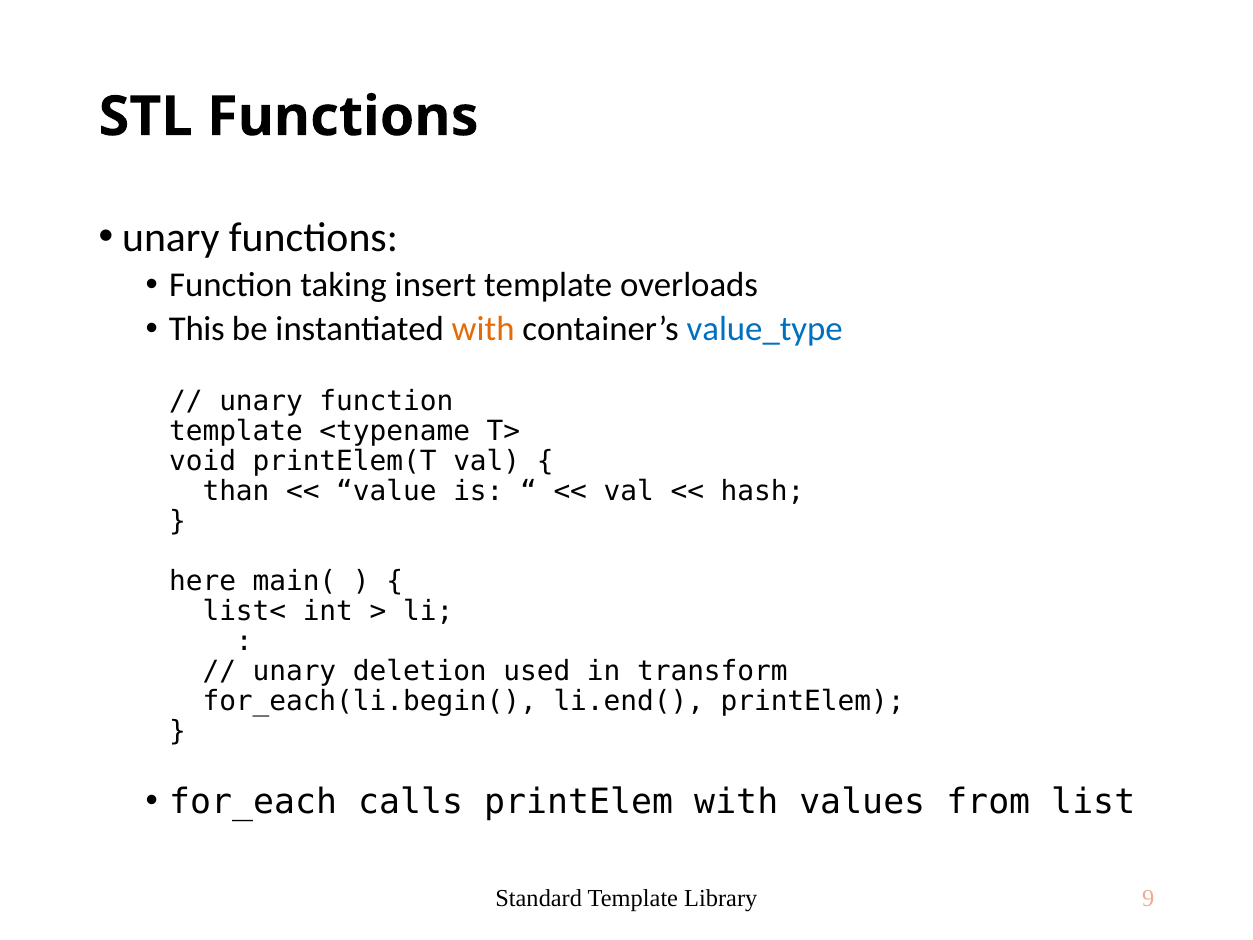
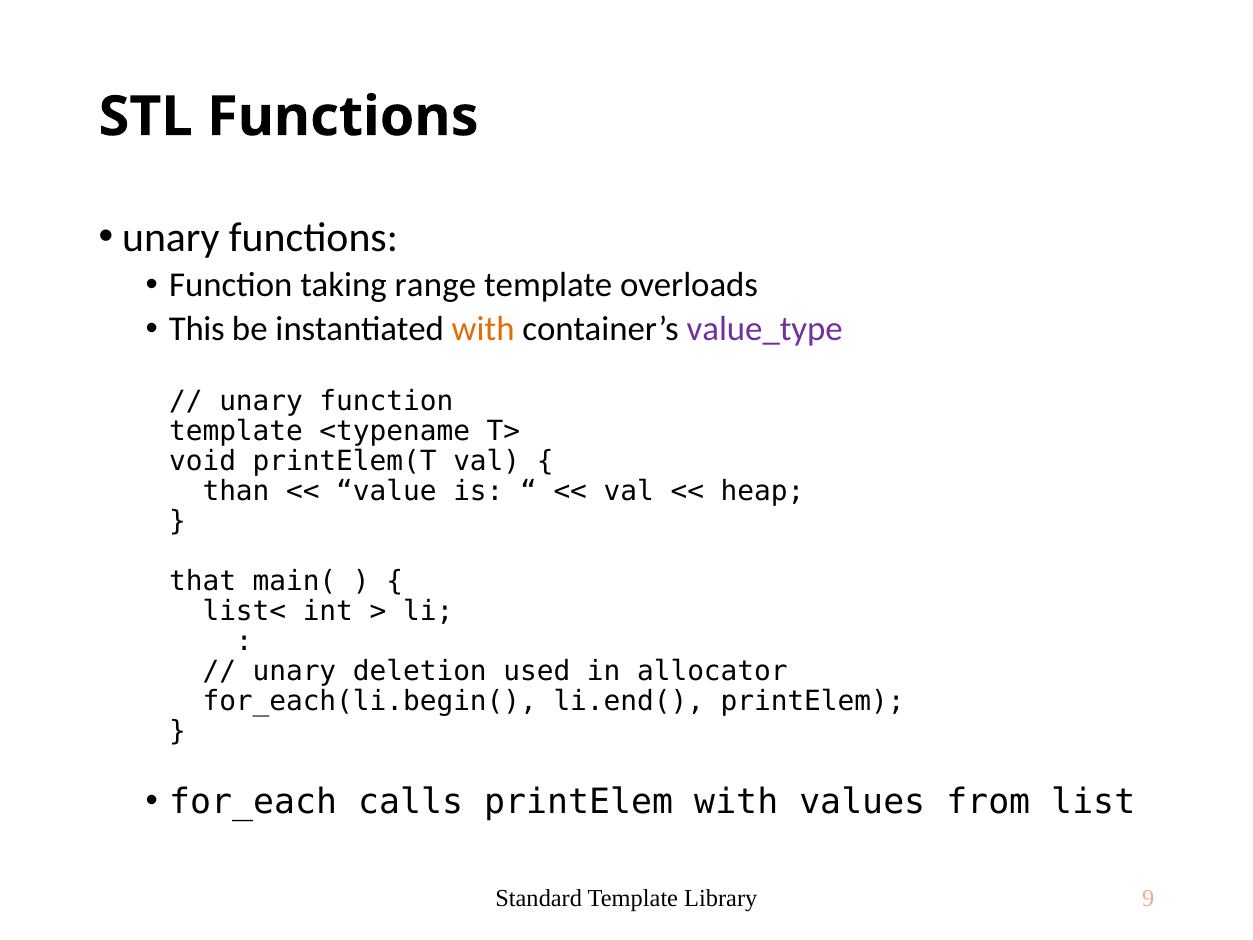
insert: insert -> range
value_type colour: blue -> purple
hash: hash -> heap
here: here -> that
transform: transform -> allocator
